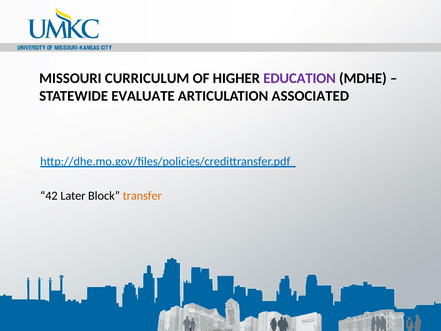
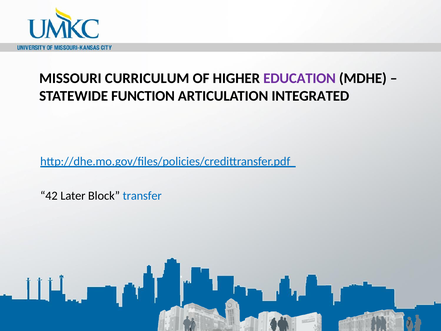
EVALUATE: EVALUATE -> FUNCTION
ASSOCIATED: ASSOCIATED -> INTEGRATED
transfer colour: orange -> blue
